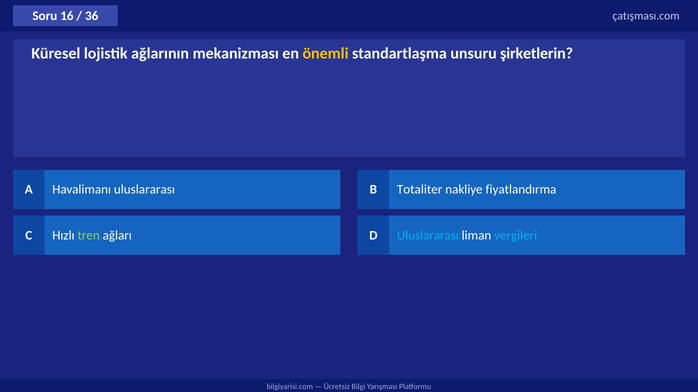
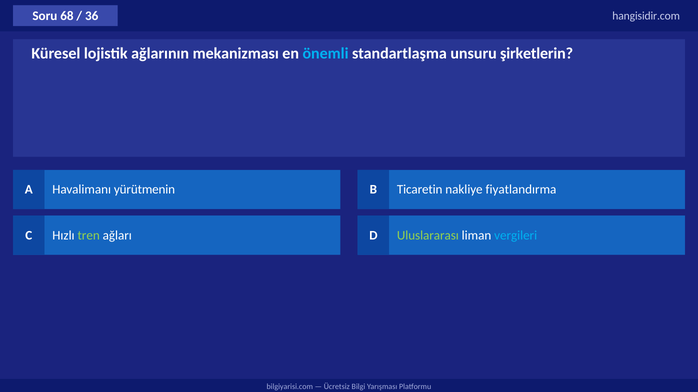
16: 16 -> 68
çatışması.com: çatışması.com -> hangisidir.com
önemli colour: yellow -> light blue
Havalimanı uluslararası: uluslararası -> yürütmenin
Totaliter: Totaliter -> Ticaretin
Uluslararası at (428, 236) colour: light blue -> light green
